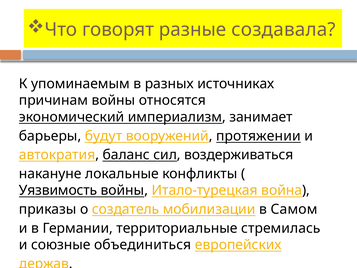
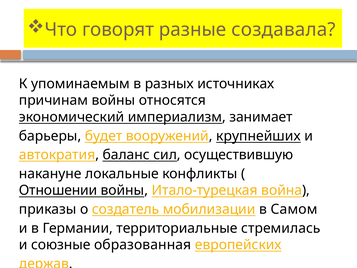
будут: будут -> будет
протяжении: протяжении -> крупнейших
воздерживаться: воздерживаться -> осуществившую
Уязвимость: Уязвимость -> Отношении
объединиться: объединиться -> образованная
